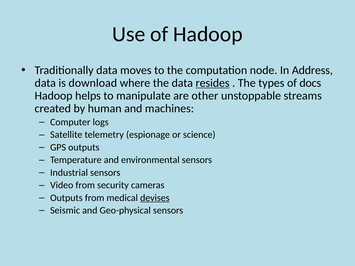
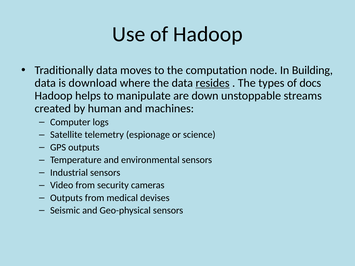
Address: Address -> Building
other: other -> down
devises underline: present -> none
